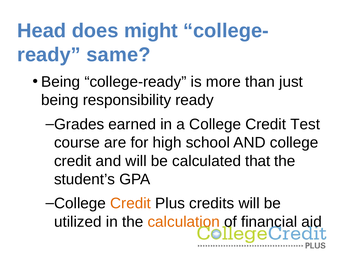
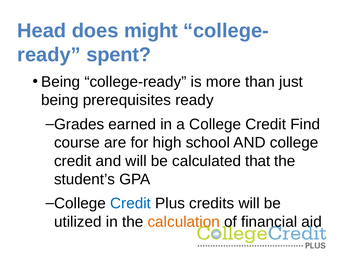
same: same -> spent
responsibility: responsibility -> prerequisites
Test: Test -> Find
Credit at (131, 203) colour: orange -> blue
